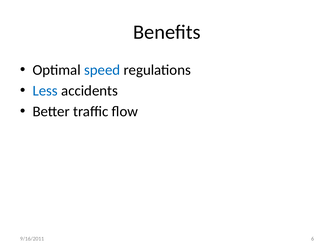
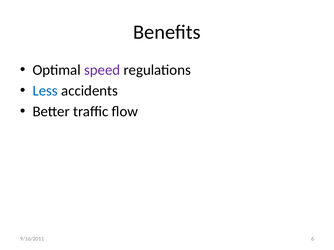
speed colour: blue -> purple
